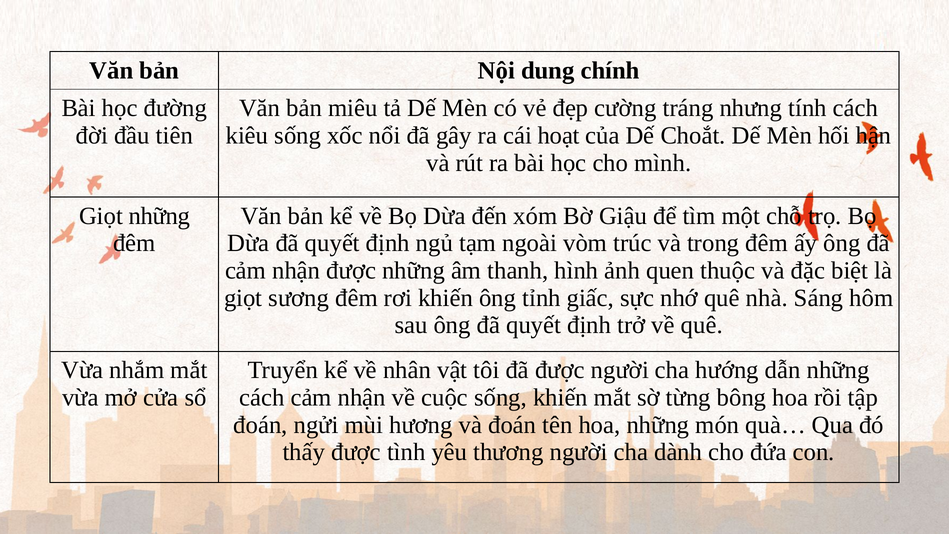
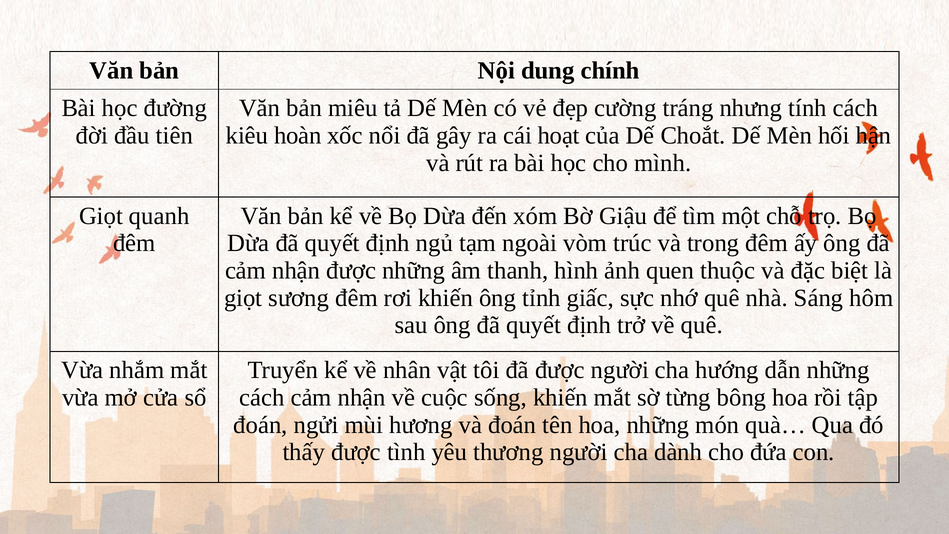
kiêu sống: sống -> hoàn
Giọt những: những -> quanh
